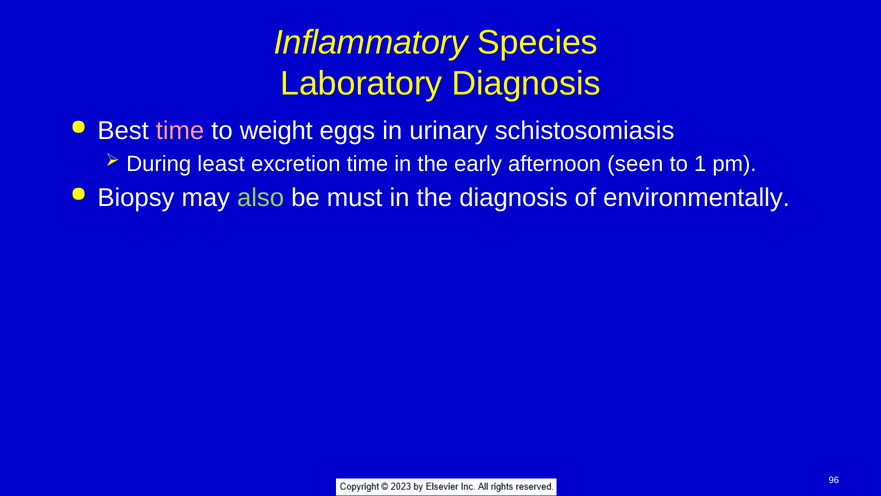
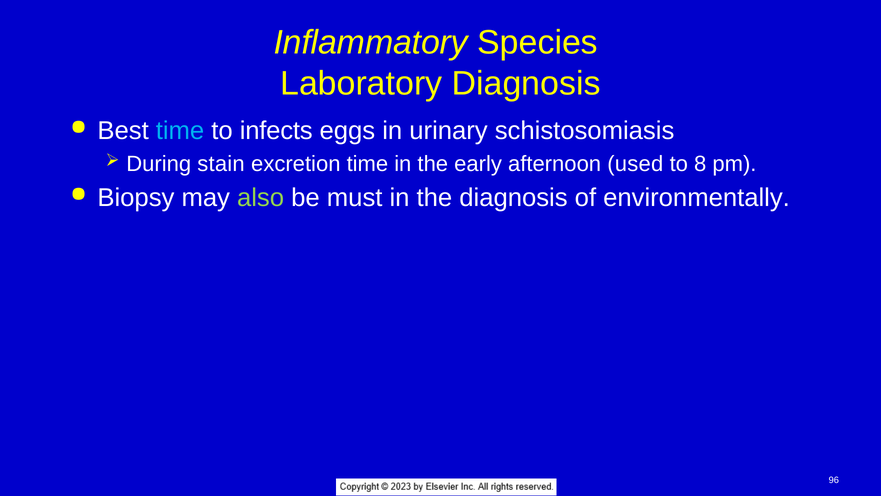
time at (180, 131) colour: pink -> light blue
weight: weight -> infects
least: least -> stain
seen: seen -> used
1: 1 -> 8
